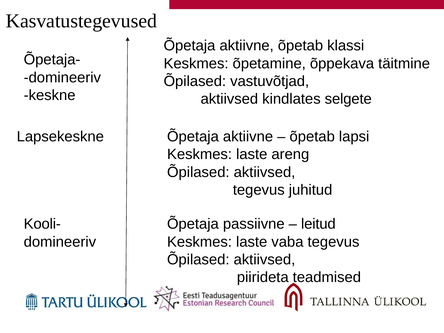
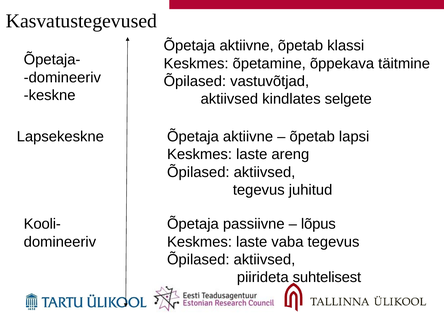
leitud: leitud -> lõpus
teadmised: teadmised -> suhtelisest
